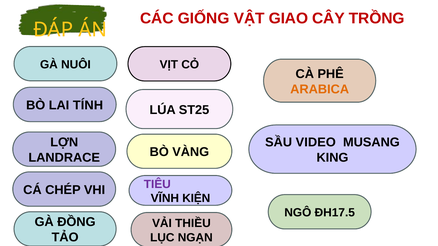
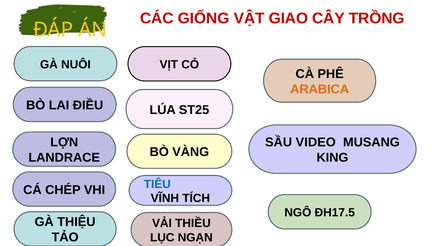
TÍNH: TÍNH -> ĐIỀU
TIÊU colour: purple -> blue
KIỆN: KIỆN -> TÍCH
ĐỒNG: ĐỒNG -> THIỆU
